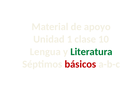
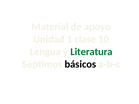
básicos colour: red -> black
